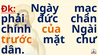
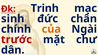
Ngày: Ngày -> Trinh
phải: phải -> sinh
trước colour: orange -> red
